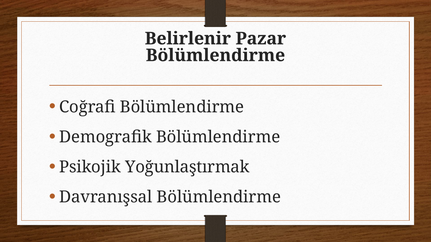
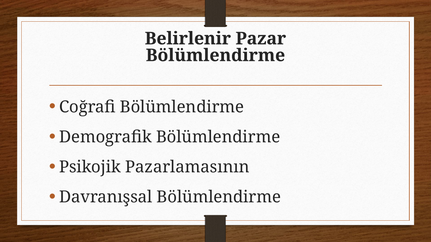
Yoğunlaştırmak: Yoğunlaştırmak -> Pazarlamasının
